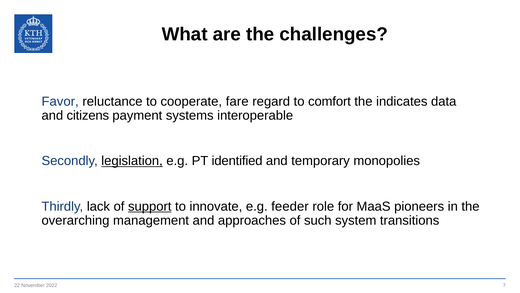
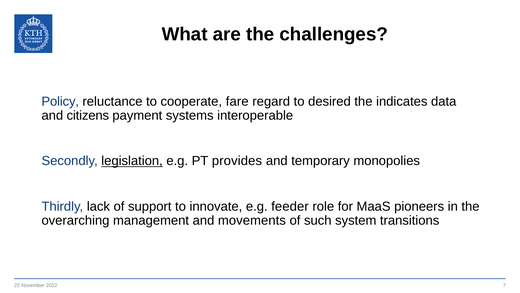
Favor: Favor -> Policy
comfort: comfort -> desired
identified: identified -> provides
support underline: present -> none
approaches: approaches -> movements
